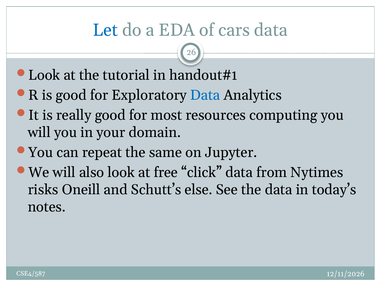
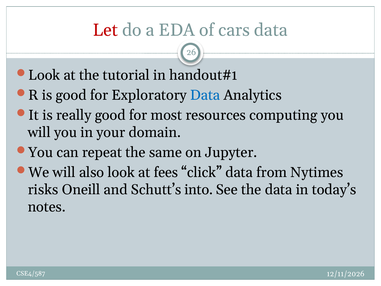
Let colour: blue -> red
free: free -> fees
else: else -> into
